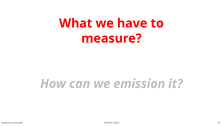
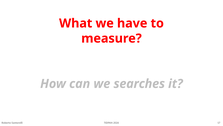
emission: emission -> searches
